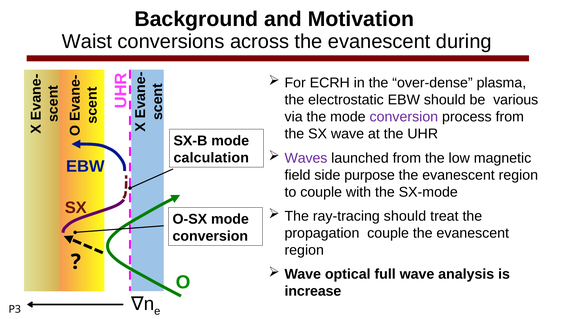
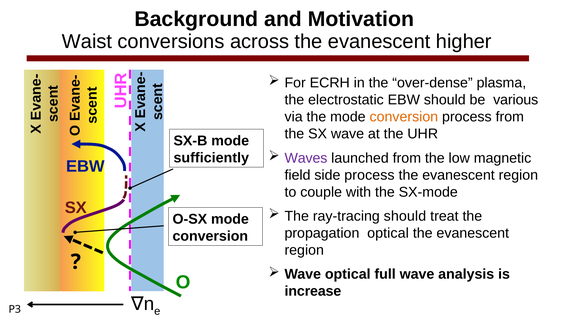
during: during -> higher
conversion at (404, 117) colour: purple -> orange
calculation: calculation -> sufficiently
side purpose: purpose -> process
propagation couple: couple -> optical
